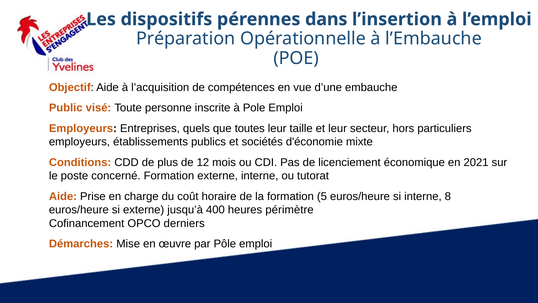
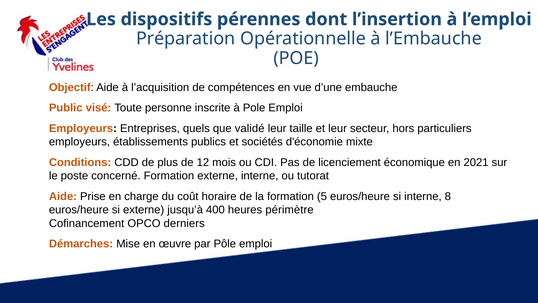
dans: dans -> dont
toutes: toutes -> validé
